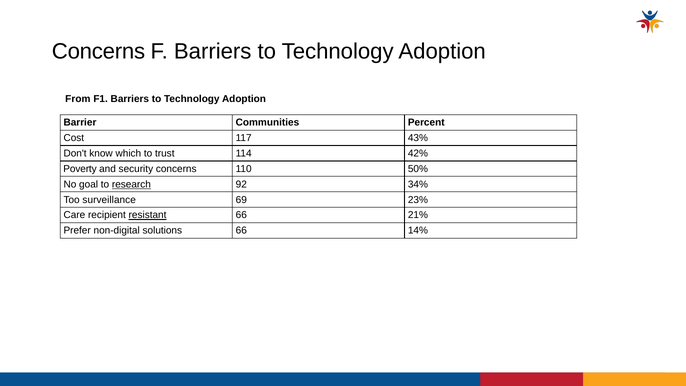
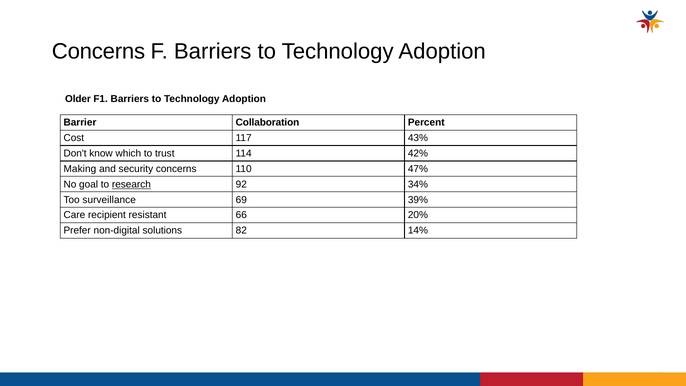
From: From -> Older
Communities: Communities -> Collaboration
Poverty: Poverty -> Making
50%: 50% -> 47%
23%: 23% -> 39%
resistant underline: present -> none
21%: 21% -> 20%
solutions 66: 66 -> 82
